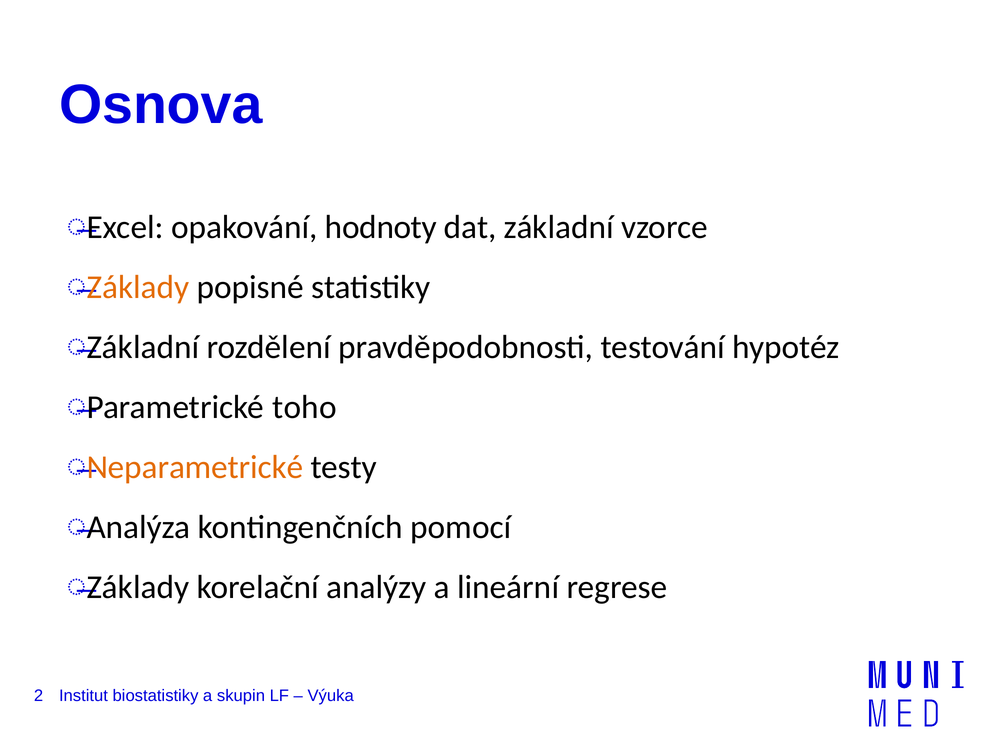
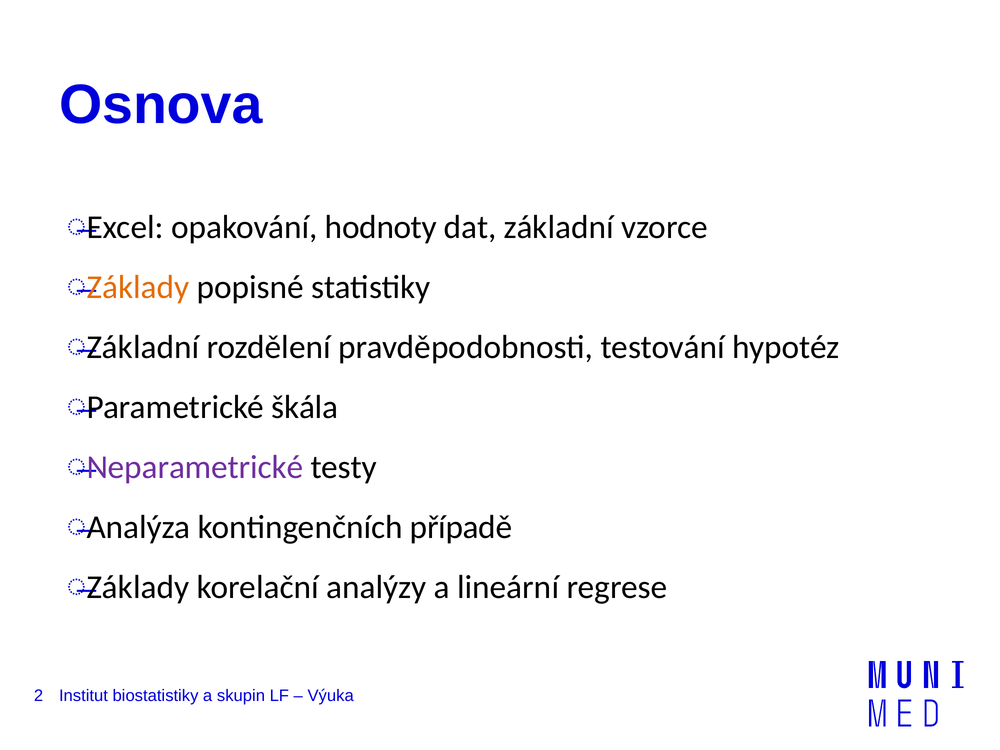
toho: toho -> škála
Neparametrické colour: orange -> purple
pomocí: pomocí -> případě
